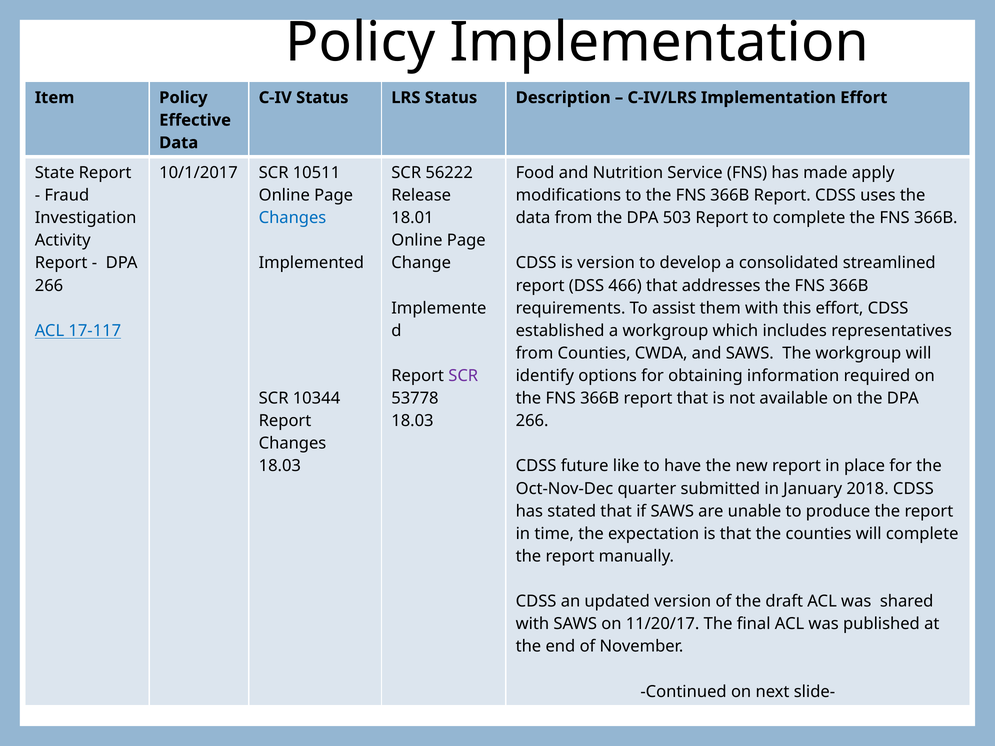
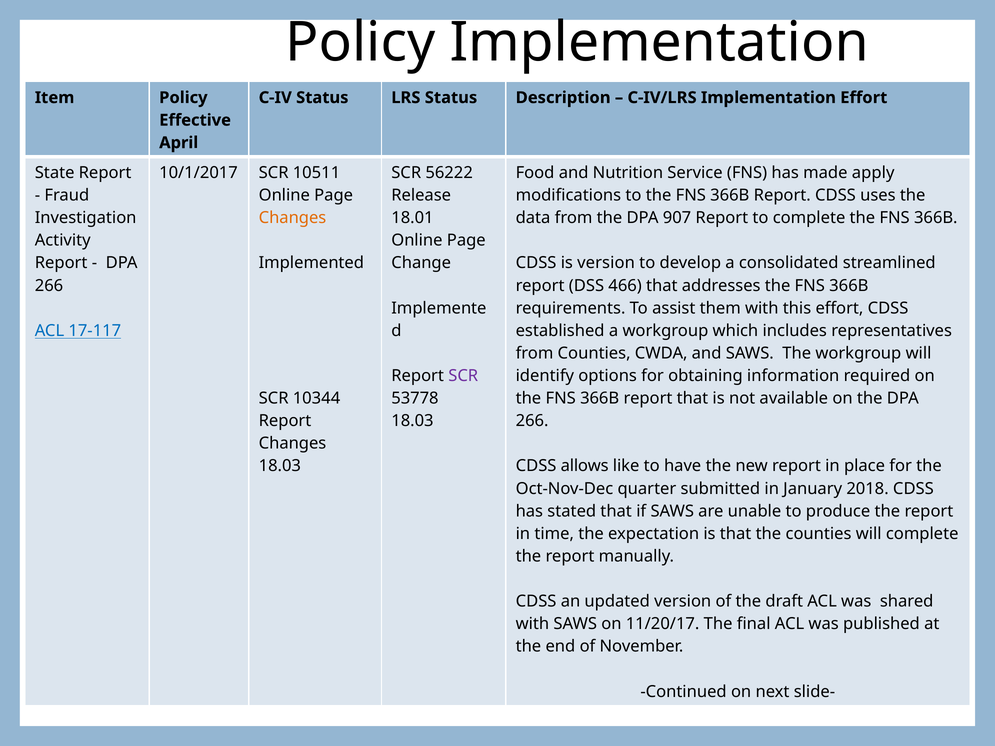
Data at (179, 143): Data -> April
Changes at (292, 218) colour: blue -> orange
503: 503 -> 907
future: future -> allows
